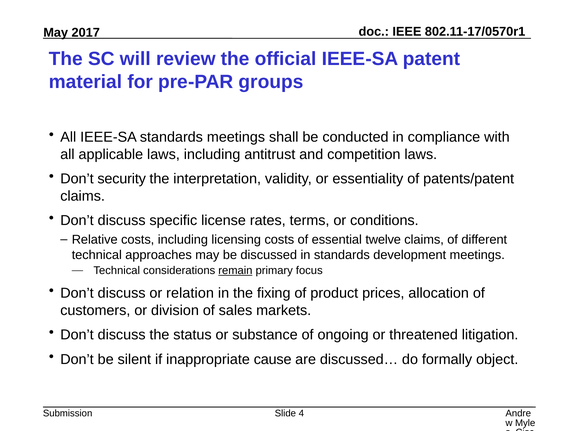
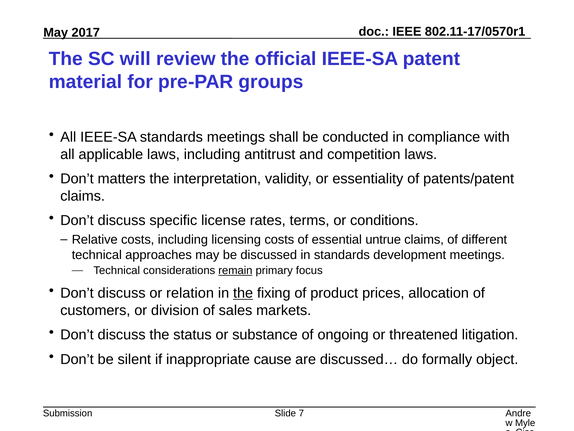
security: security -> matters
twelve: twelve -> untrue
the at (243, 293) underline: none -> present
4: 4 -> 7
